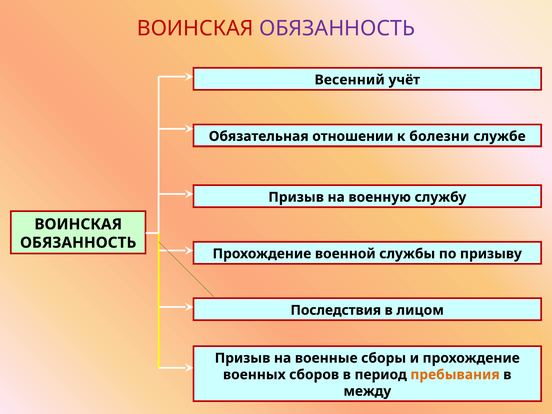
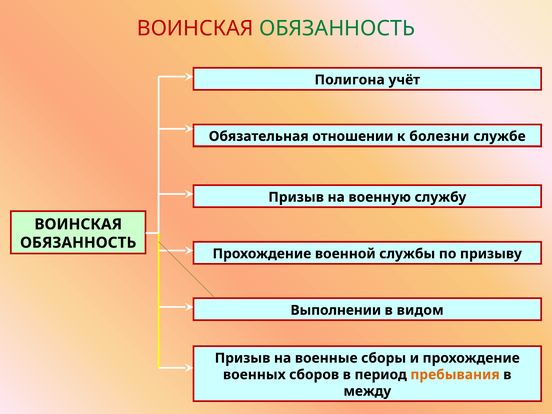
ОБЯЗАННОСТЬ at (337, 28) colour: purple -> green
Весенний: Весенний -> Полигона
Последствия: Последствия -> Выполнении
лицом: лицом -> видом
